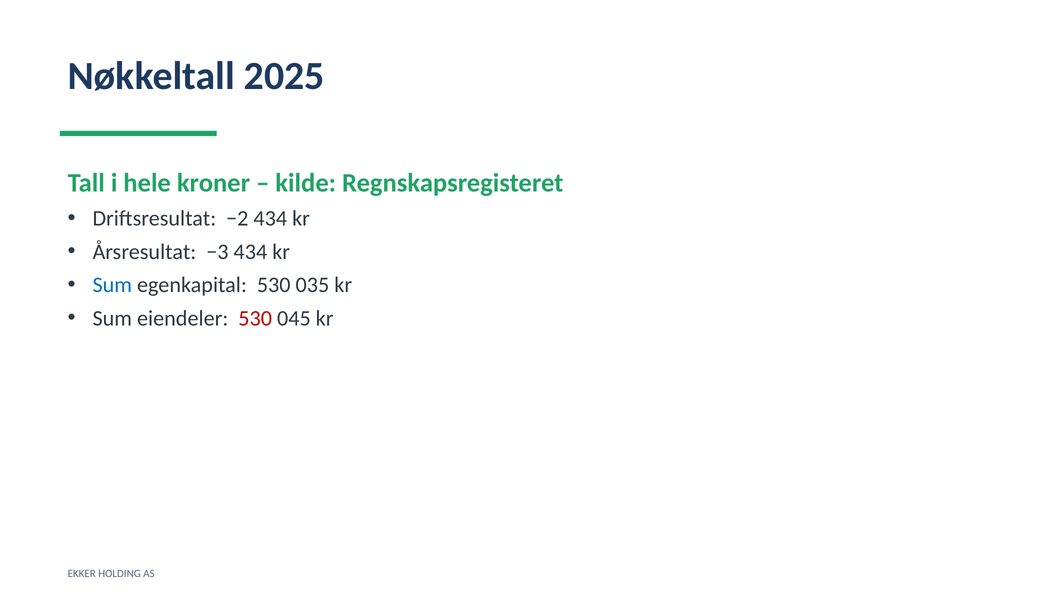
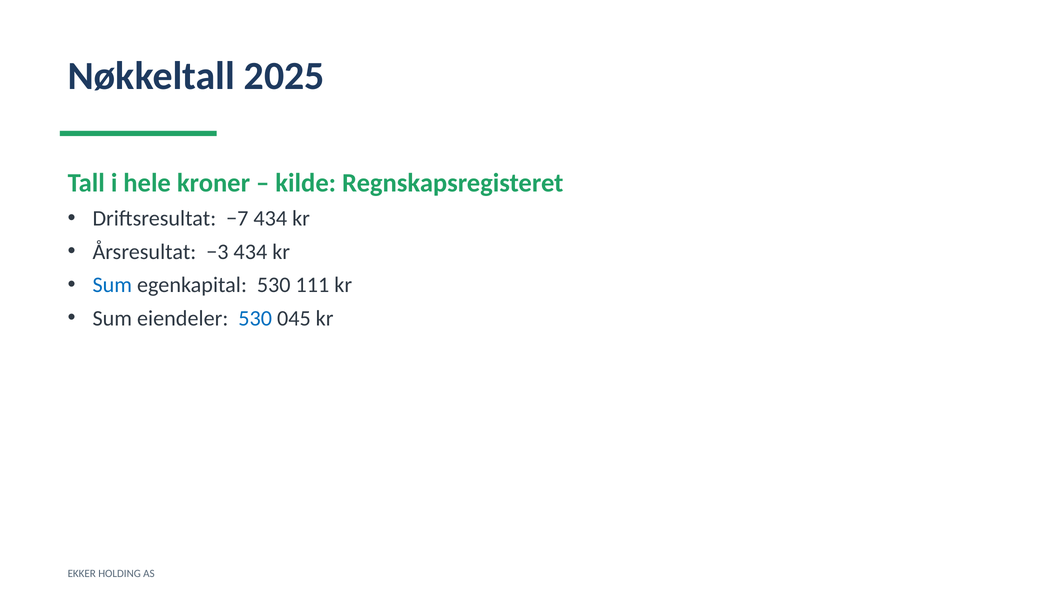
−2: −2 -> −7
035: 035 -> 111
530 at (255, 318) colour: red -> blue
